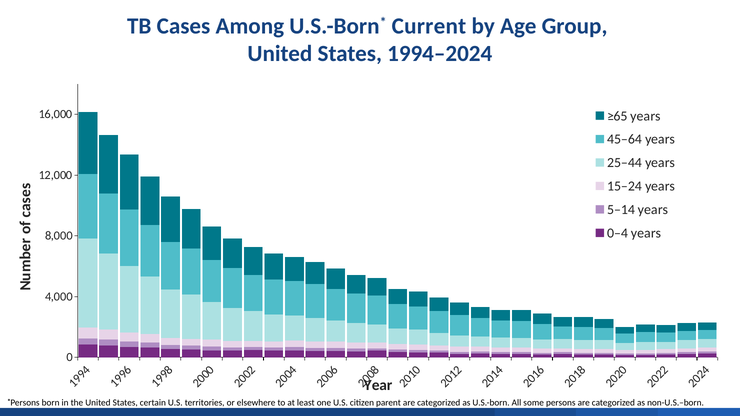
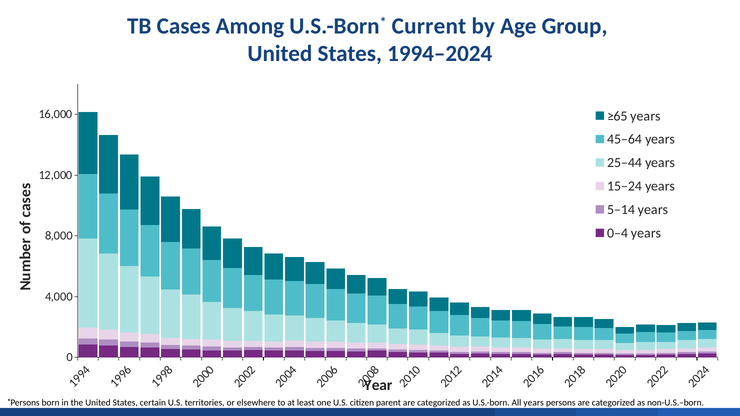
All some: some -> years
